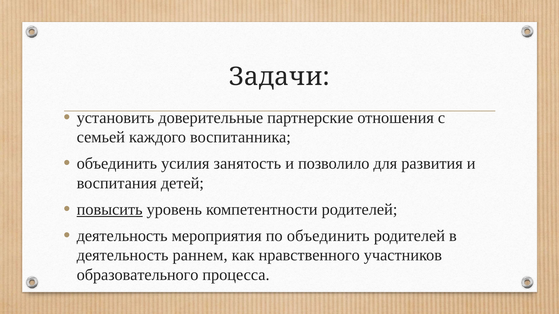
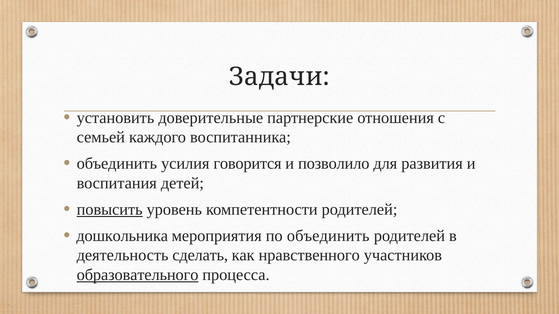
занятость: занятость -> говорится
деятельность at (122, 236): деятельность -> дошкольника
раннем: раннем -> сделать
образовательного underline: none -> present
